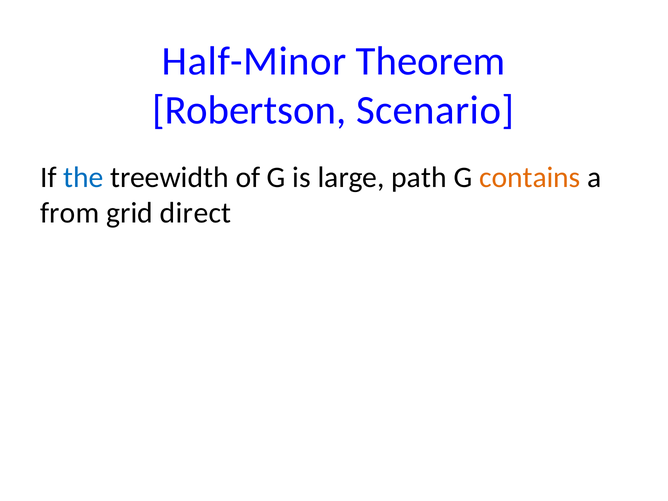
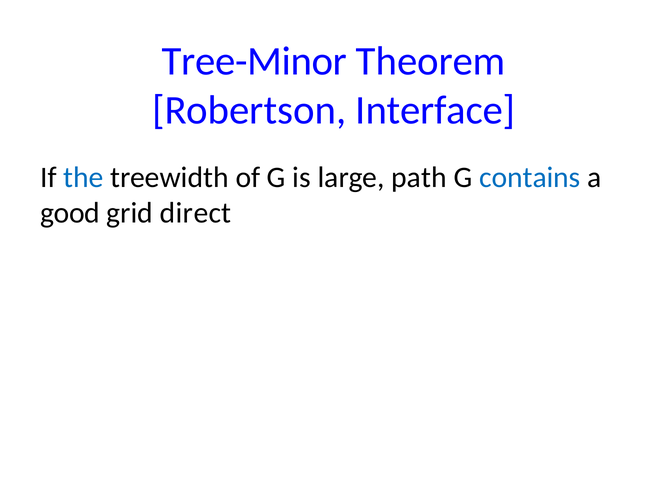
Half-Minor: Half-Minor -> Tree-Minor
Scenario: Scenario -> Interface
contains colour: orange -> blue
from: from -> good
